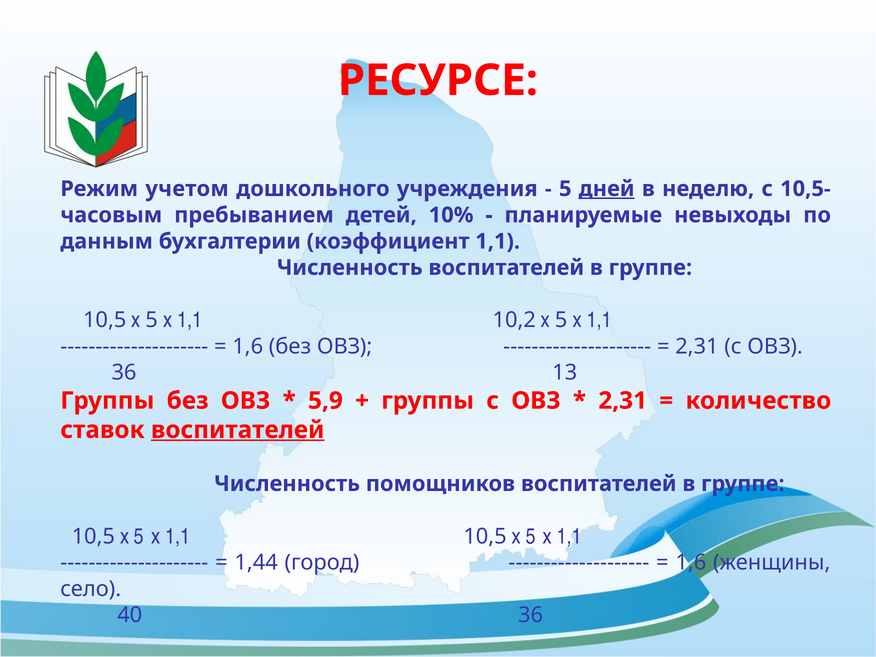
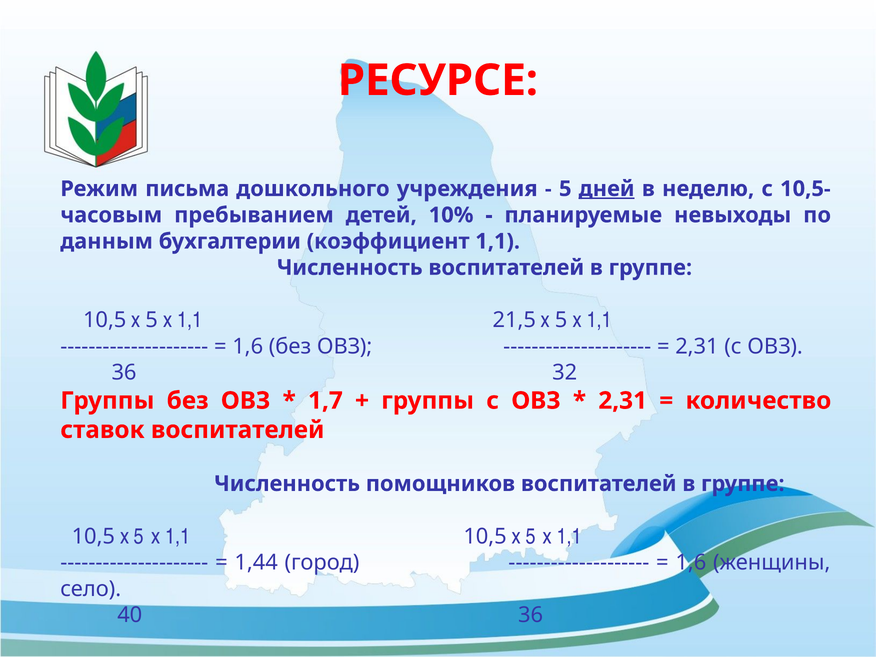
учетом: учетом -> письма
10,2: 10,2 -> 21,5
13: 13 -> 32
5,9: 5,9 -> 1,7
воспитателей at (238, 430) underline: present -> none
